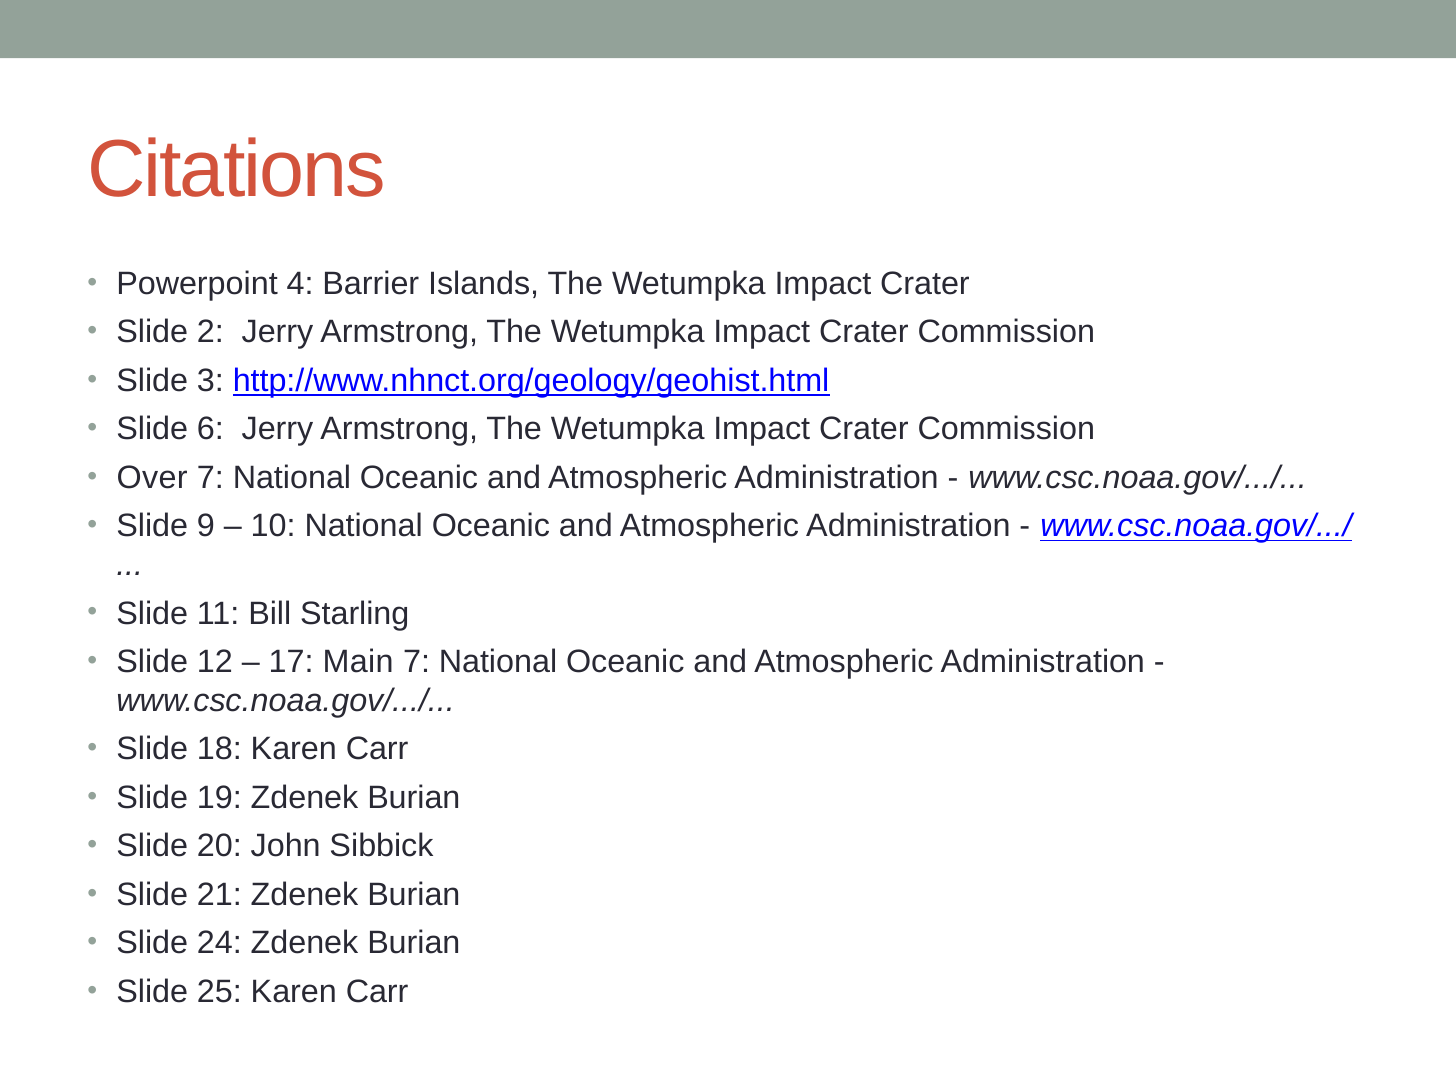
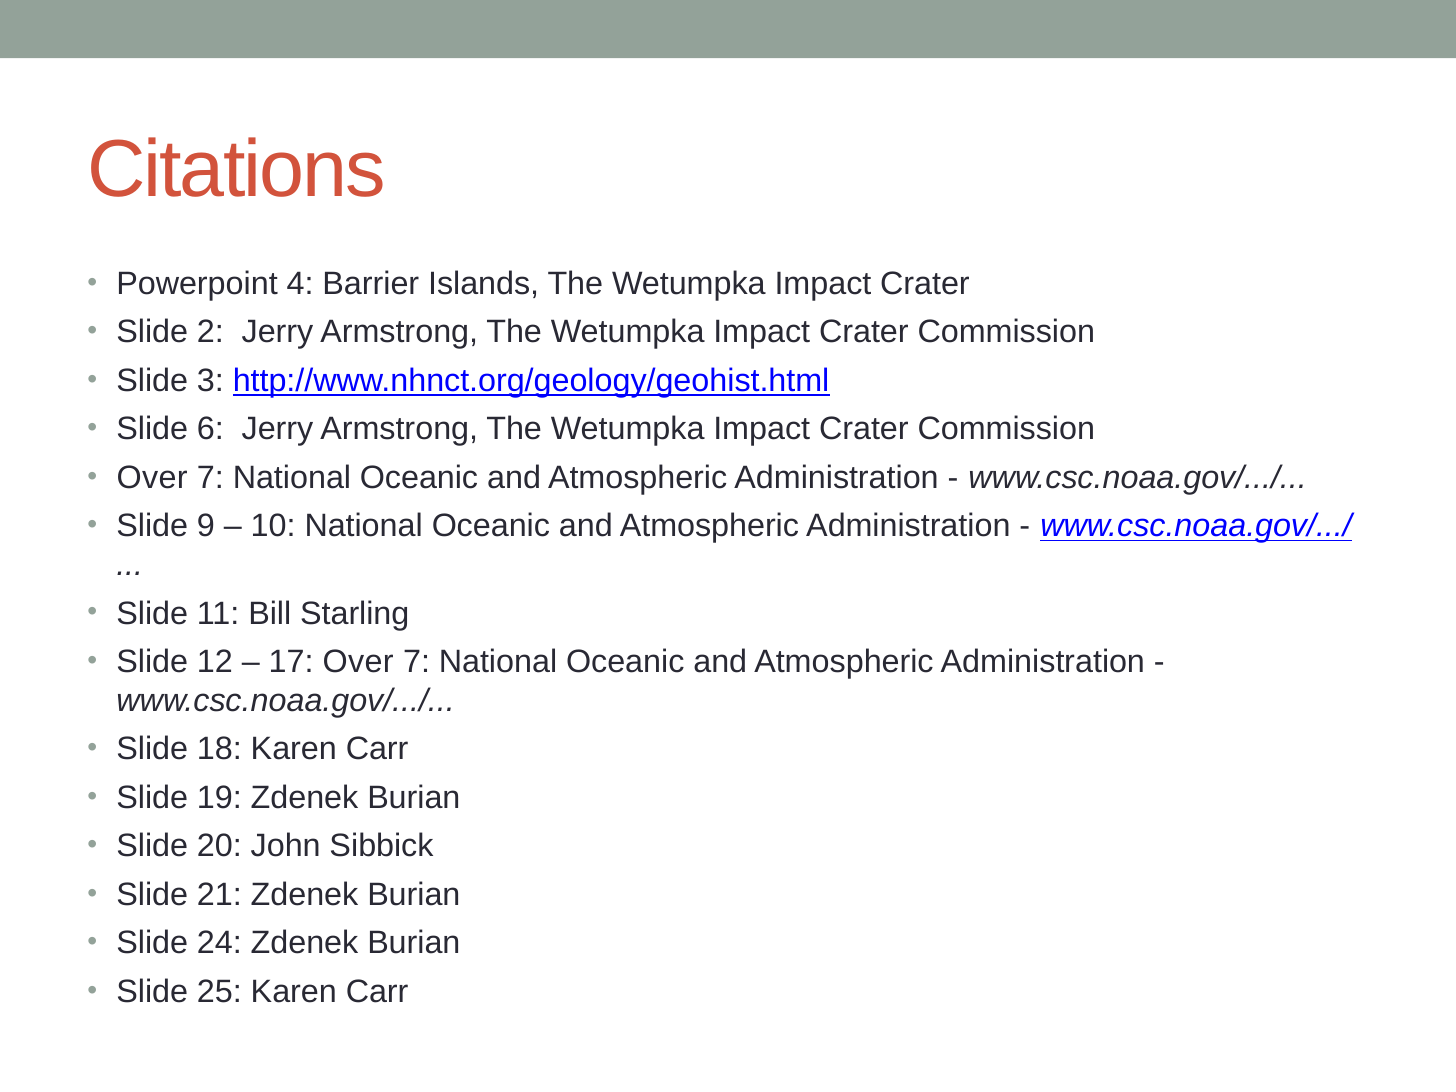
17 Main: Main -> Over
